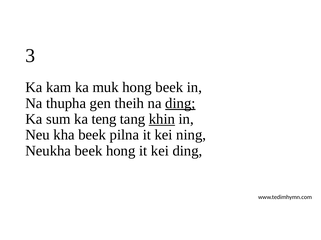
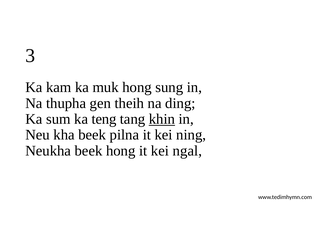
hong beek: beek -> sung
ding at (180, 104) underline: present -> none
kei ding: ding -> ngal
